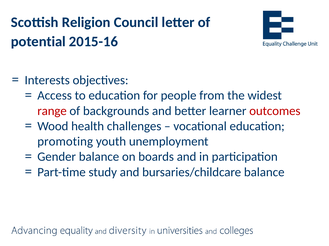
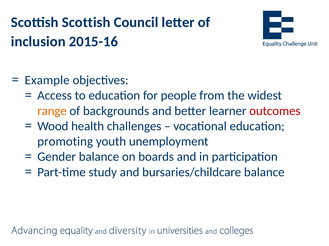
Scottish Religion: Religion -> Scottish
potential: potential -> inclusion
Interests: Interests -> Example
range colour: red -> orange
